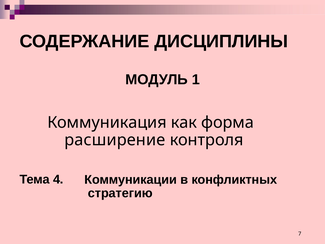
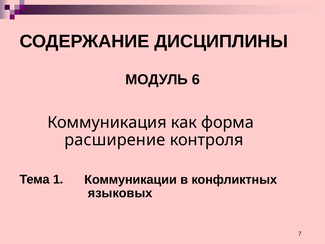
1: 1 -> 6
4: 4 -> 1
стратегию: стратегию -> языковых
